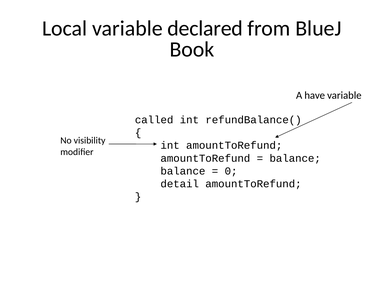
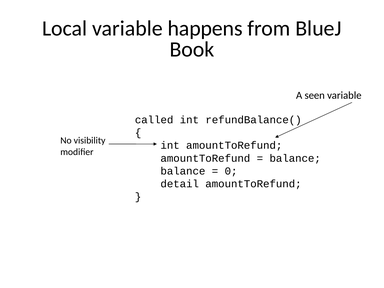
declared: declared -> happens
have: have -> seen
